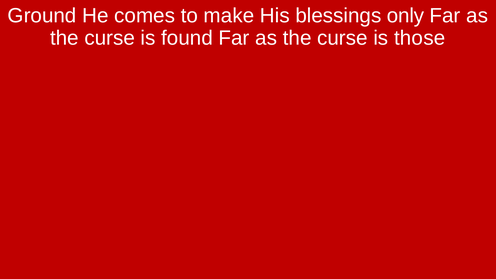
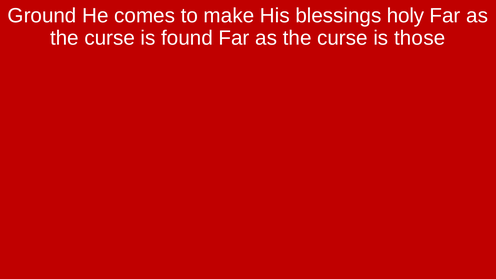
only: only -> holy
